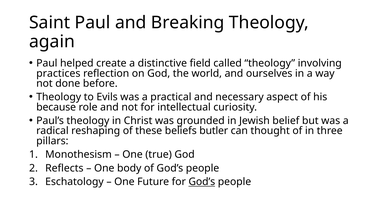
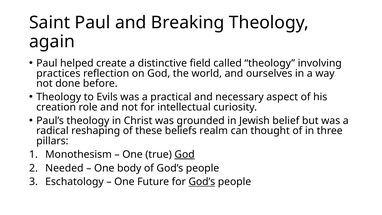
because: because -> creation
butler: butler -> realm
God at (185, 154) underline: none -> present
Reflects: Reflects -> Needed
